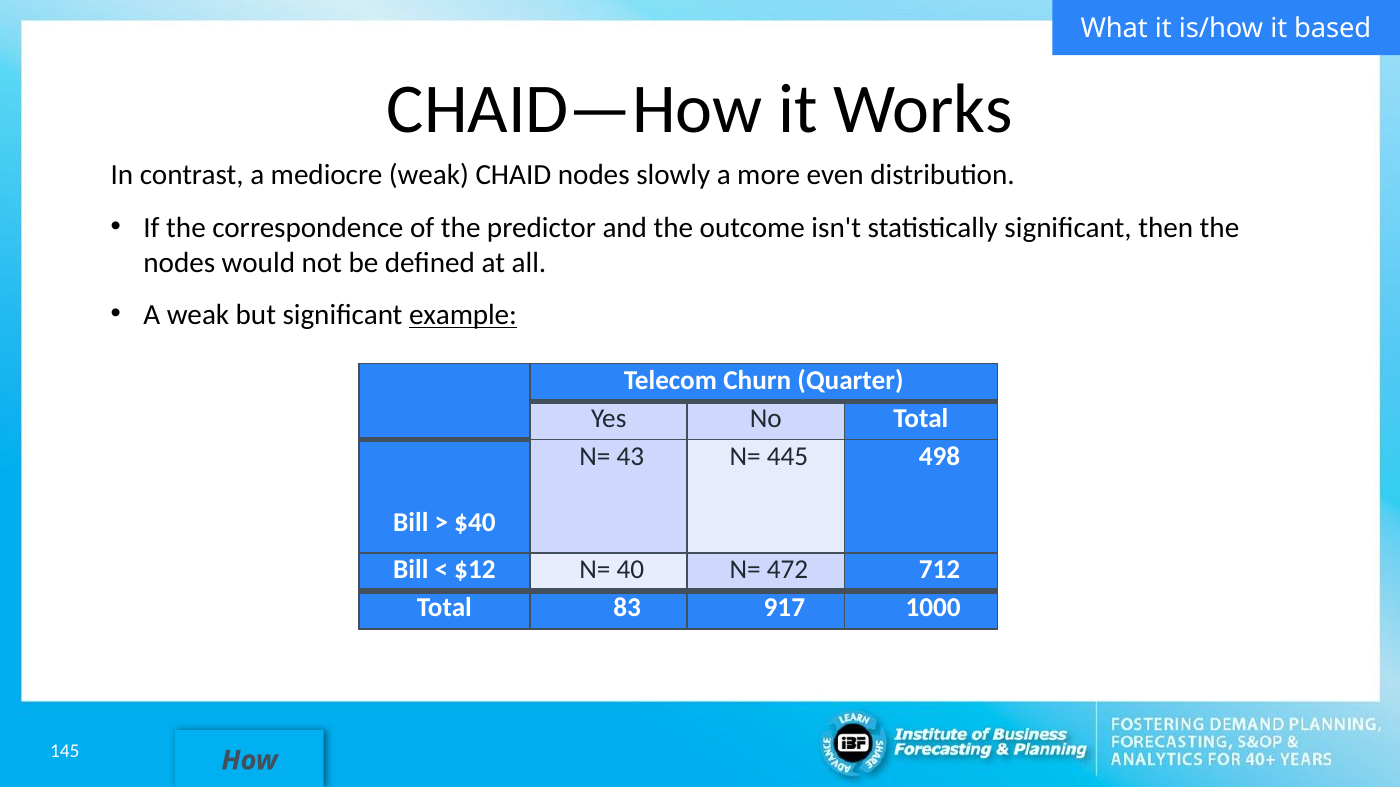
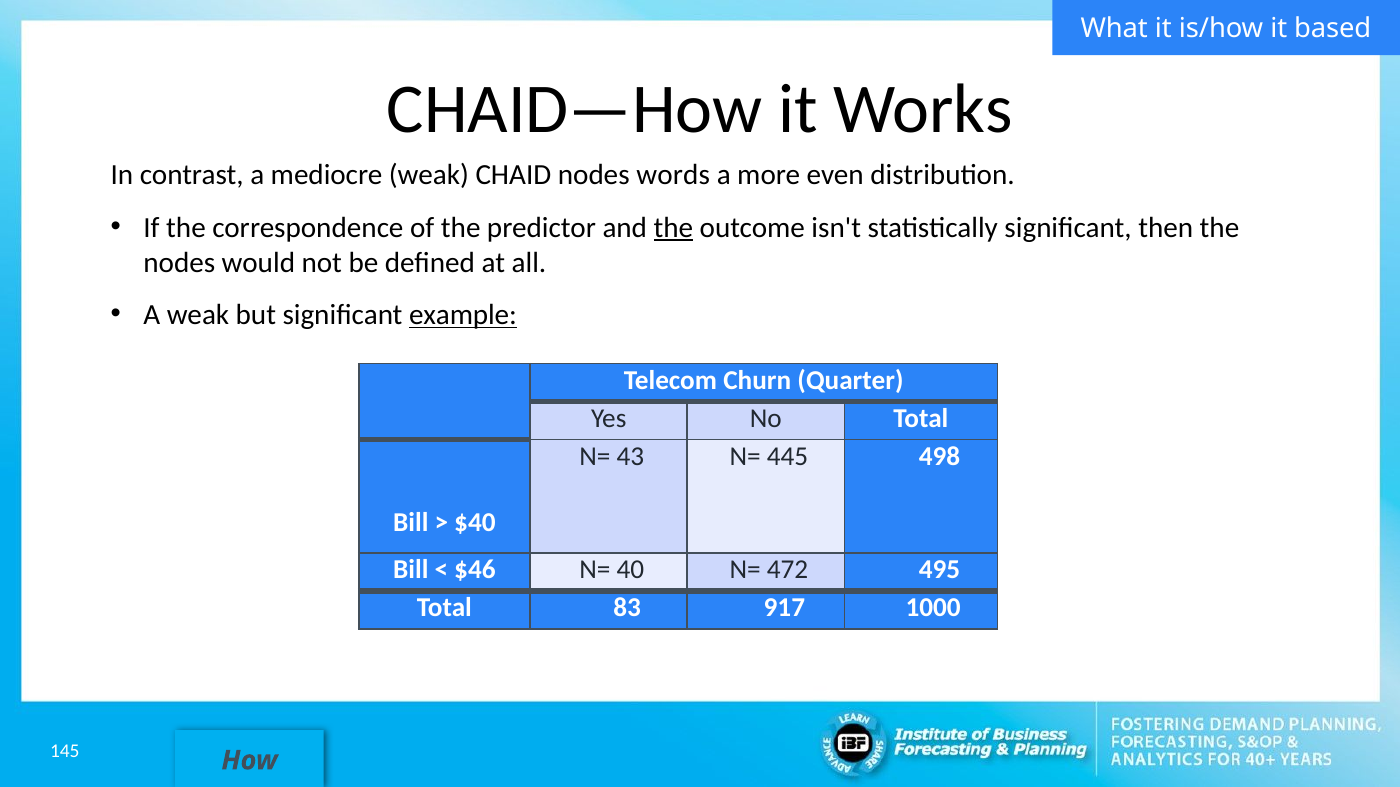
slowly: slowly -> words
the at (673, 228) underline: none -> present
$12: $12 -> $46
712: 712 -> 495
